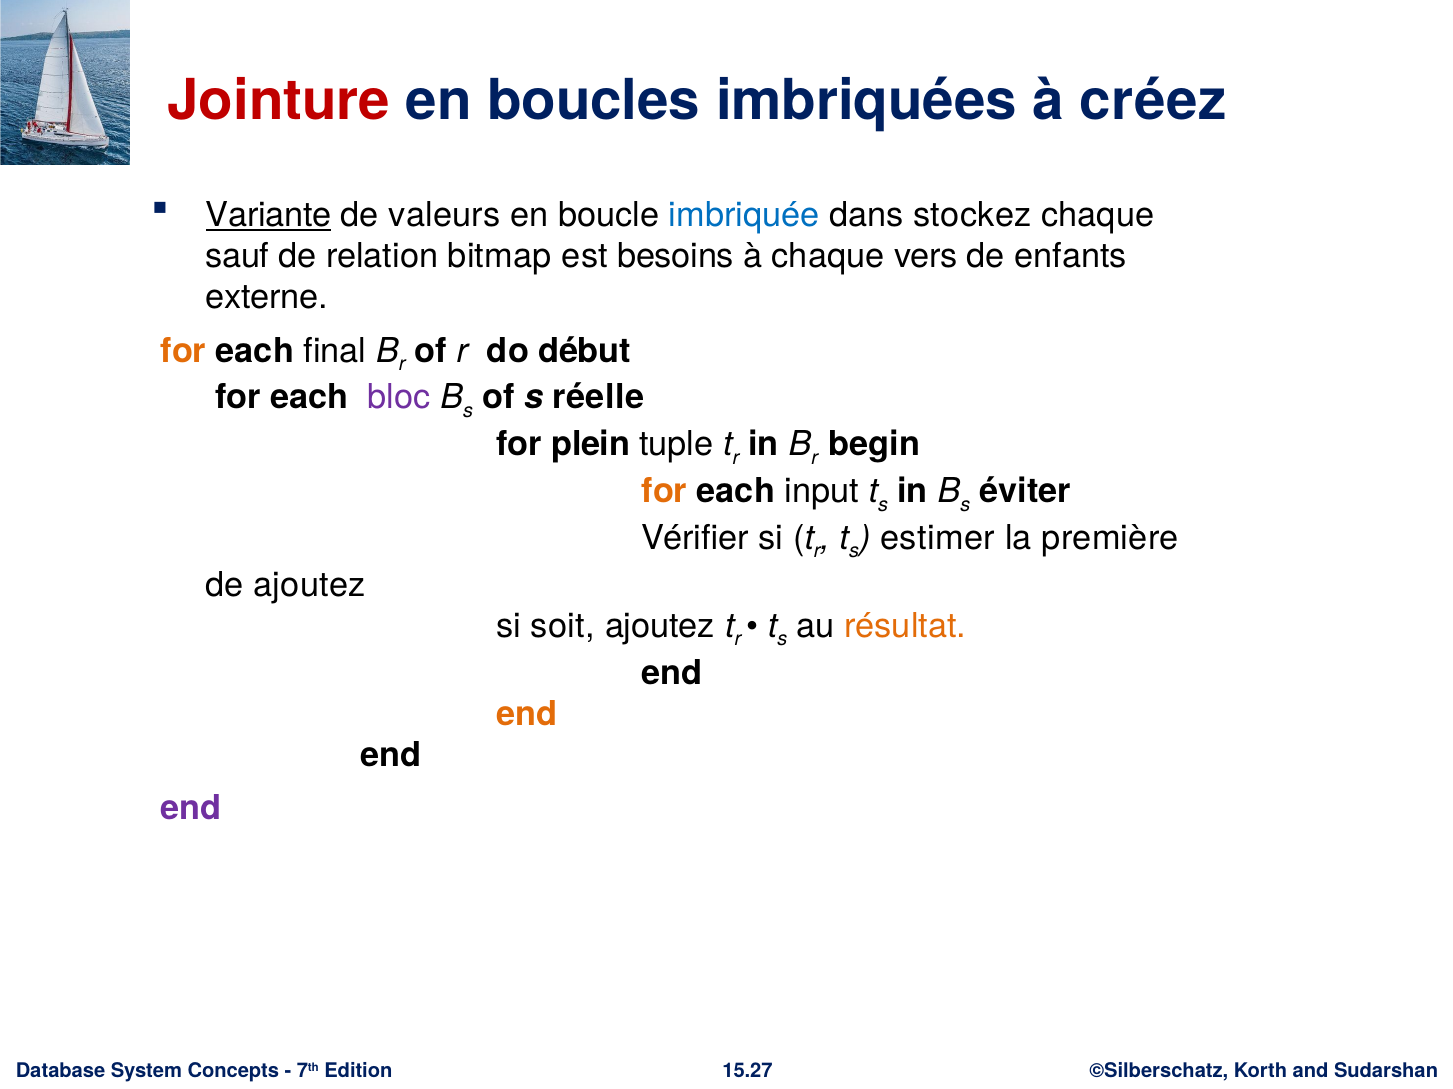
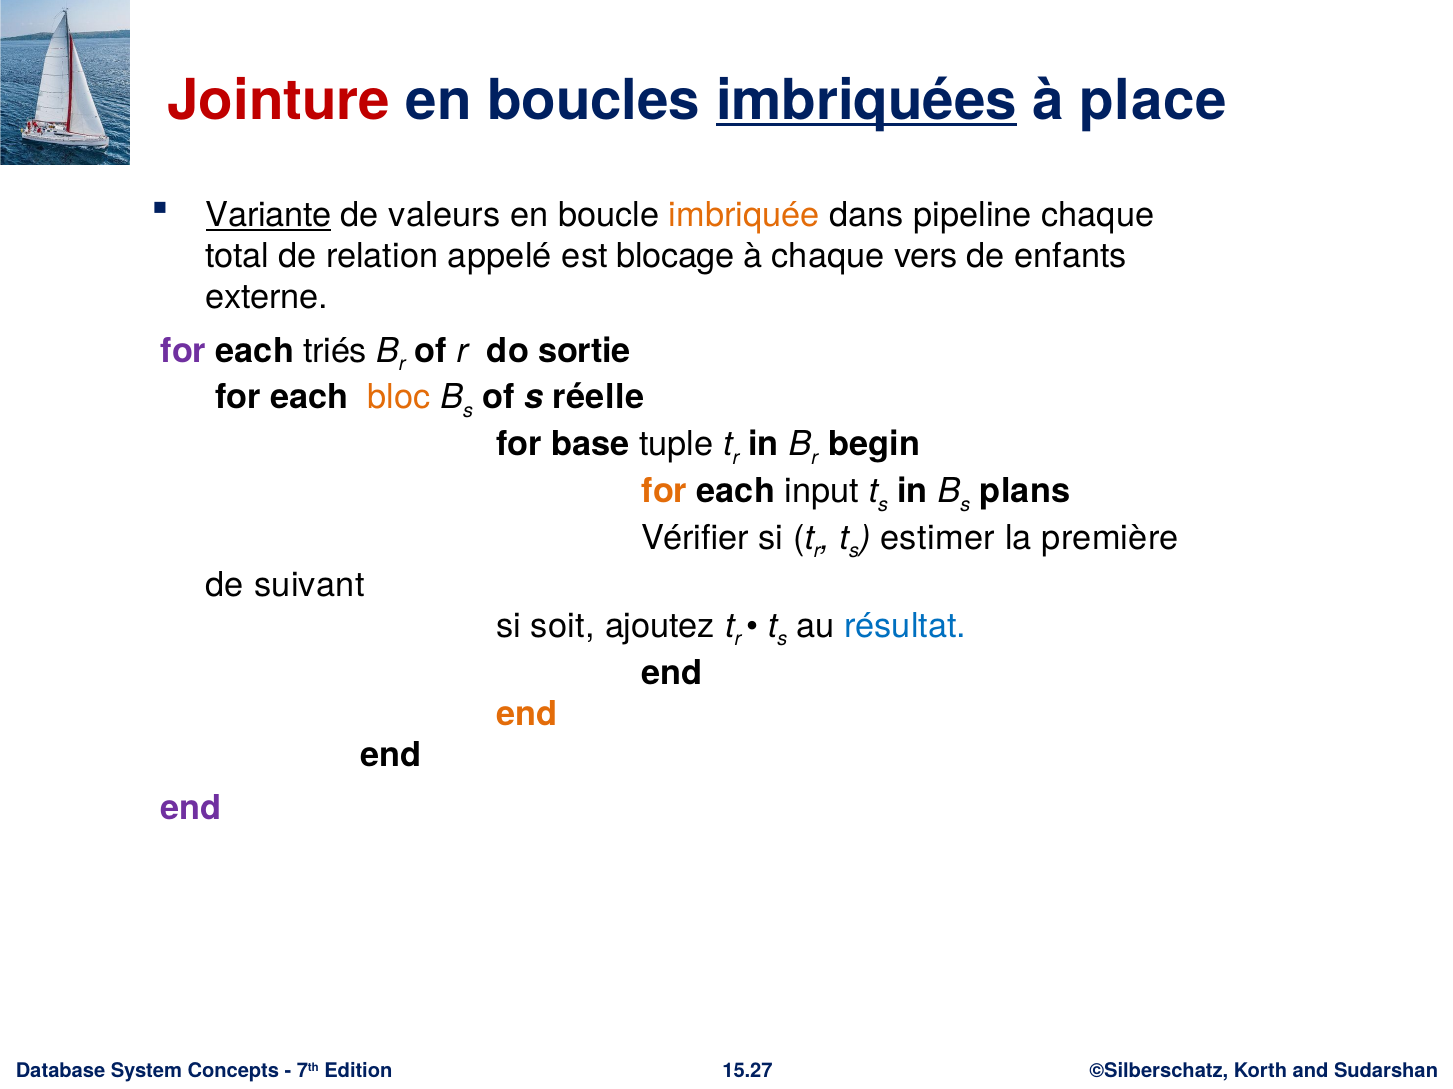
imbriquées underline: none -> present
créez: créez -> place
imbriquée colour: blue -> orange
stockez: stockez -> pipeline
sauf: sauf -> total
bitmap: bitmap -> appelé
besoins: besoins -> blocage
for at (184, 351) colour: orange -> purple
final: final -> triés
début: début -> sortie
bloc colour: purple -> orange
plein: plein -> base
éviter: éviter -> plans
de ajoutez: ajoutez -> suivant
résultat colour: orange -> blue
